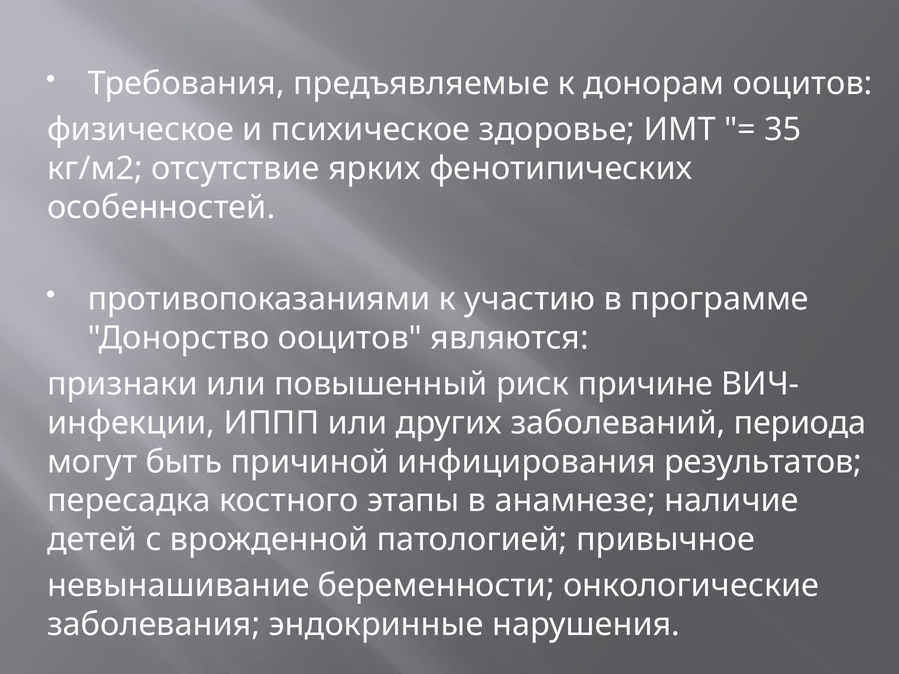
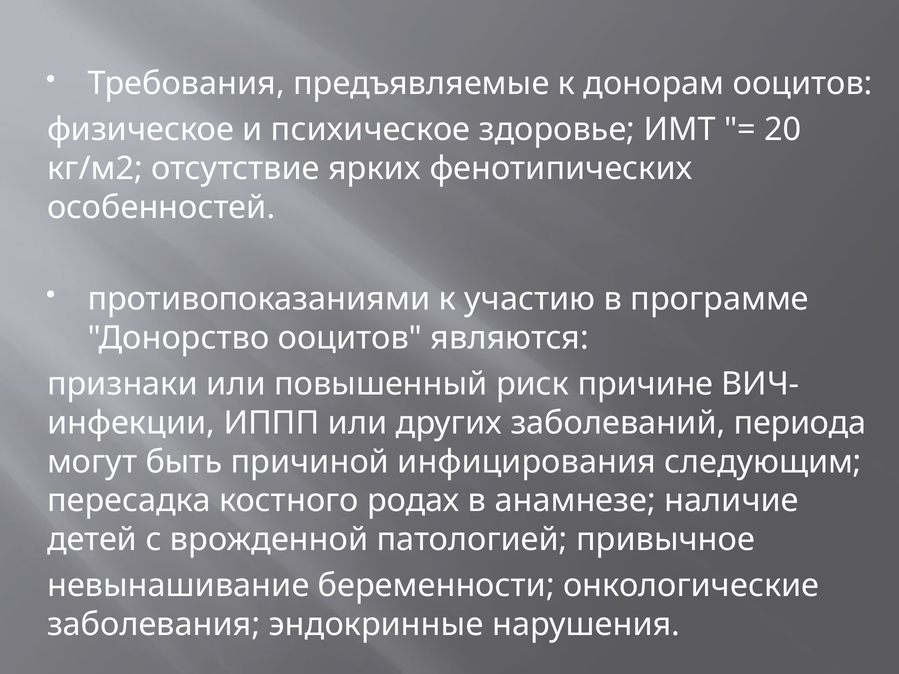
35: 35 -> 20
результатов: результатов -> следующим
этапы: этапы -> родах
